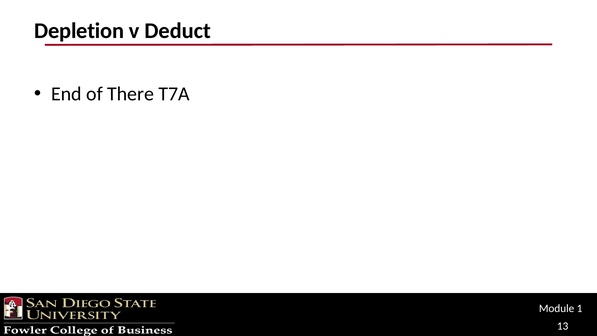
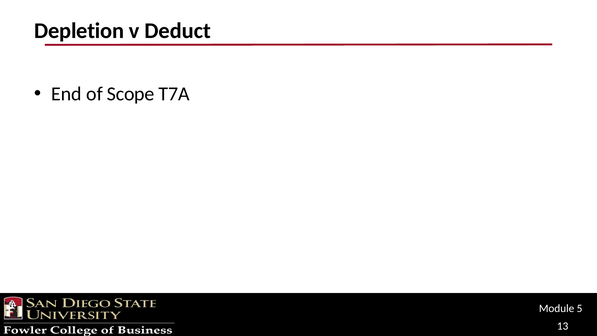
There: There -> Scope
1: 1 -> 5
